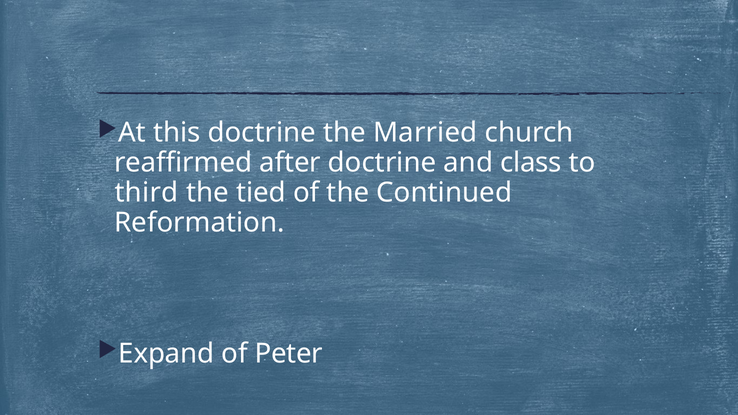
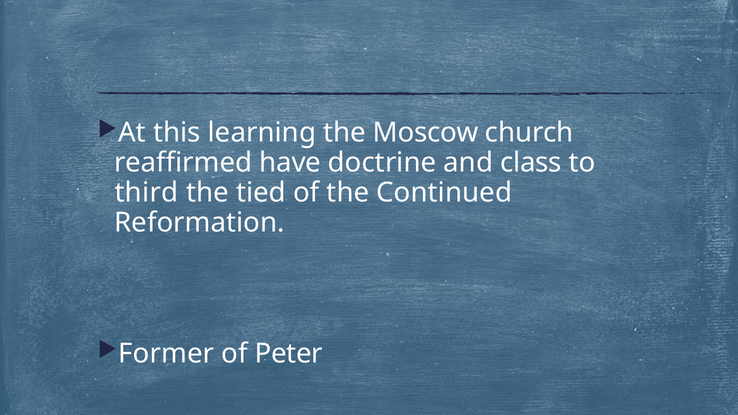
this doctrine: doctrine -> learning
Married: Married -> Moscow
after: after -> have
Expand: Expand -> Former
